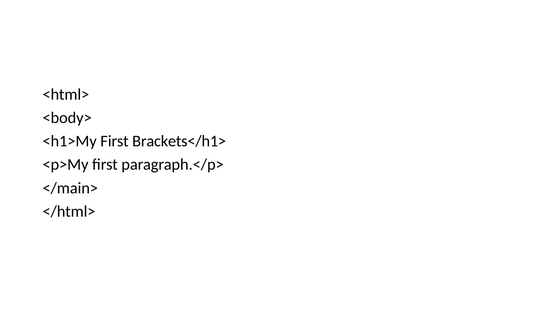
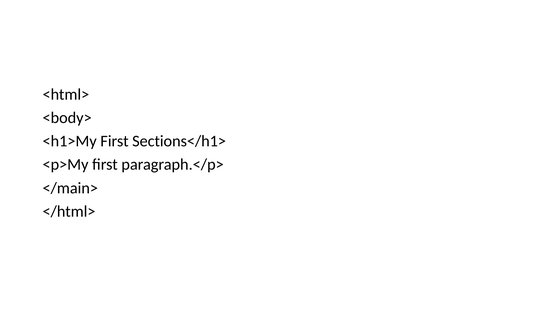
Brackets</h1>: Brackets</h1> -> Sections</h1>
